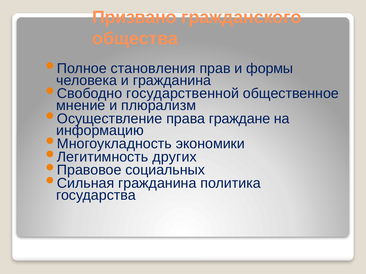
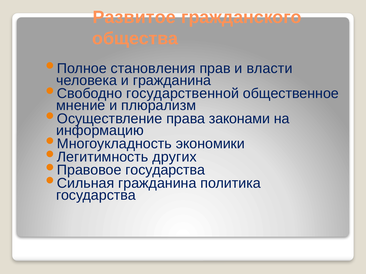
Призвано: Призвано -> Развитое
формы: формы -> власти
граждане: граждане -> законами
социальных at (165, 170): социальных -> государства
